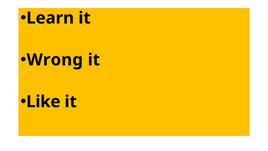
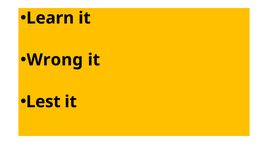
Like: Like -> Lest
